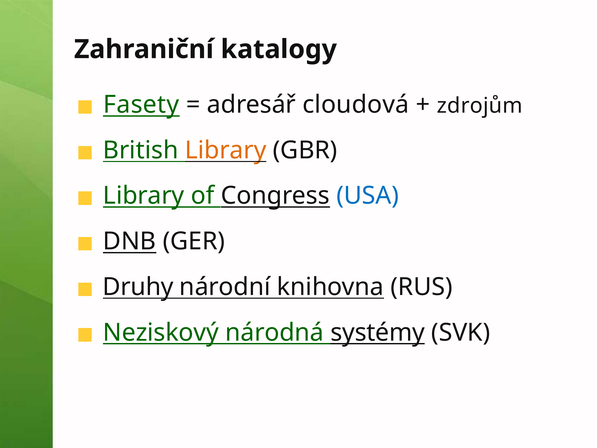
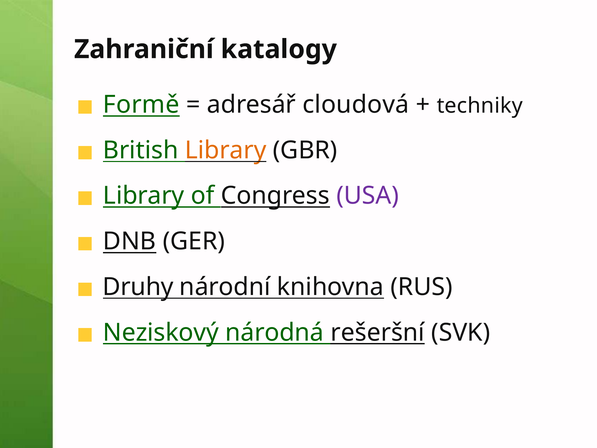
Fasety: Fasety -> Formě
zdrojům: zdrojům -> techniky
USA colour: blue -> purple
systémy: systémy -> rešeršní
